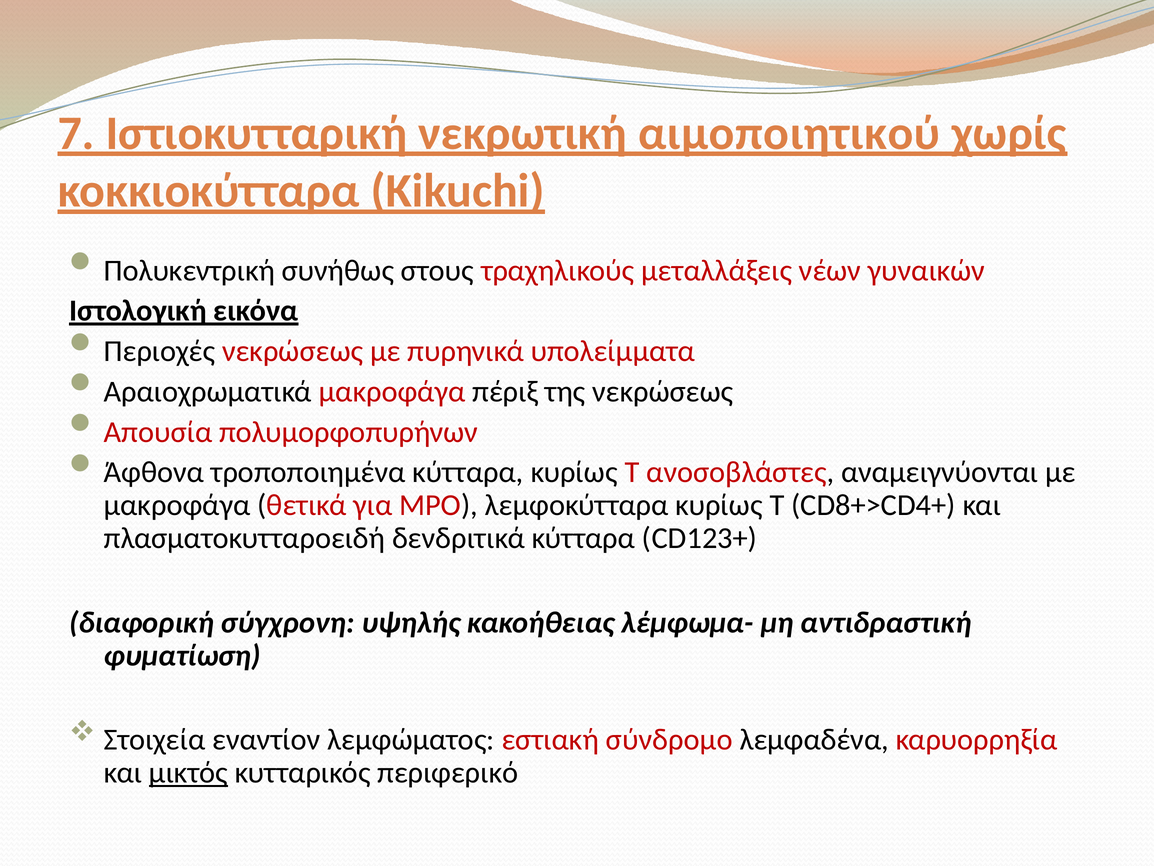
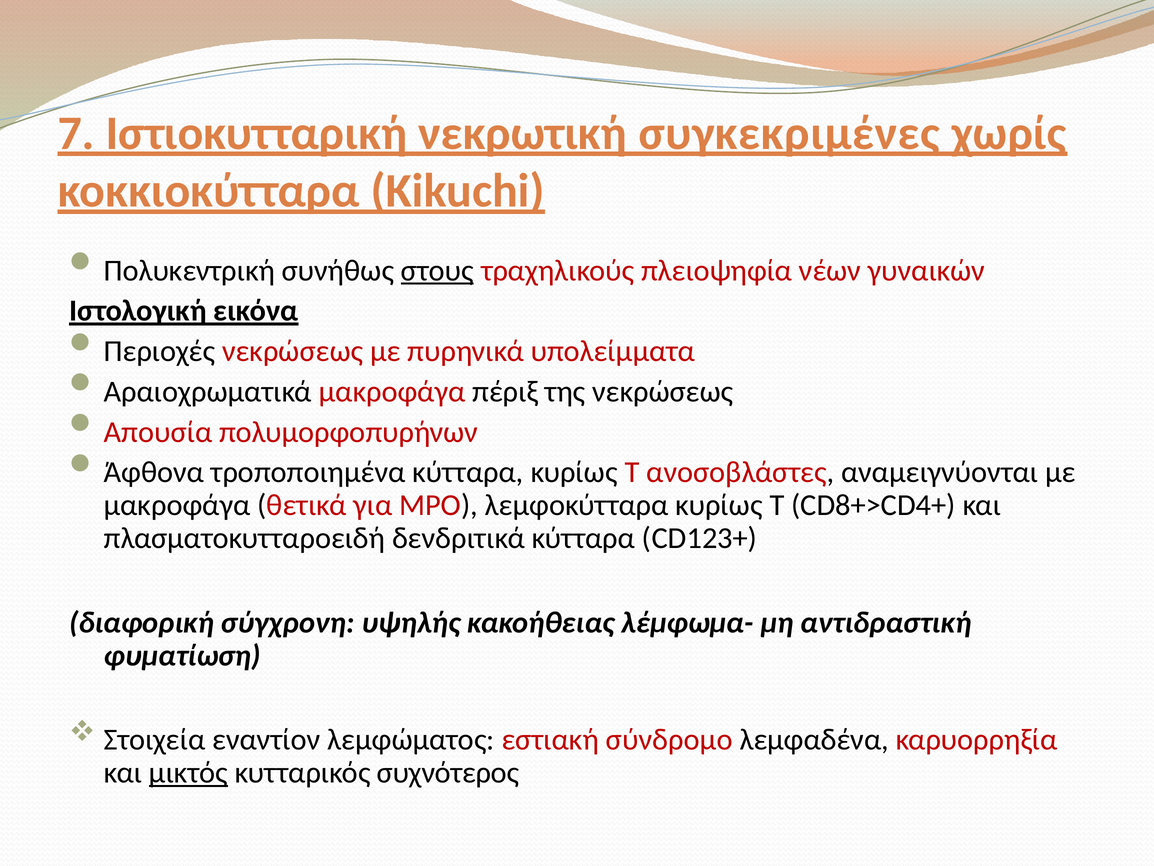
αιμοποιητικού: αιμοποιητικού -> συγκεκριμένες
στους underline: none -> present
μεταλλάξεις: μεταλλάξεις -> πλειοψηφία
περιφερικό: περιφερικό -> συχνότερος
